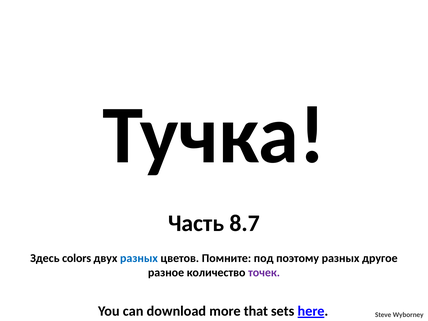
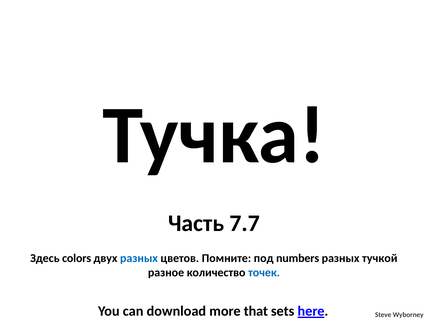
8.7: 8.7 -> 7.7
поэтому: поэтому -> numbers
другое: другое -> тучкой
точек colour: purple -> blue
